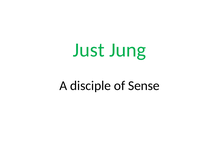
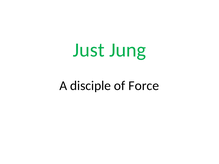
Sense: Sense -> Force
